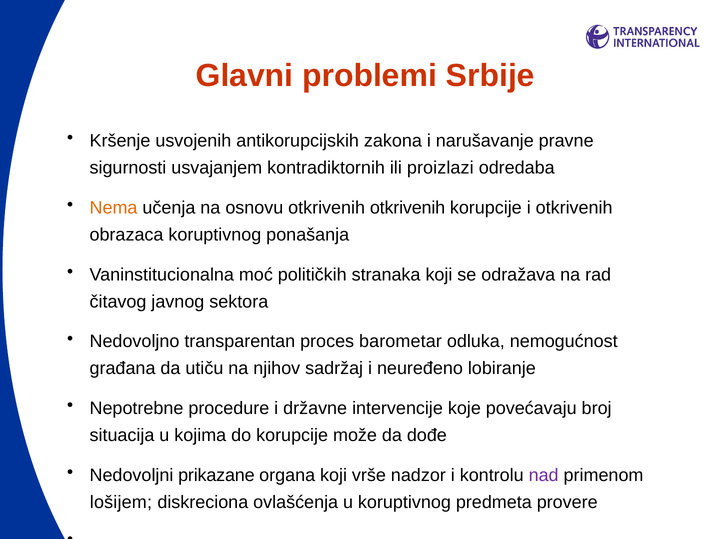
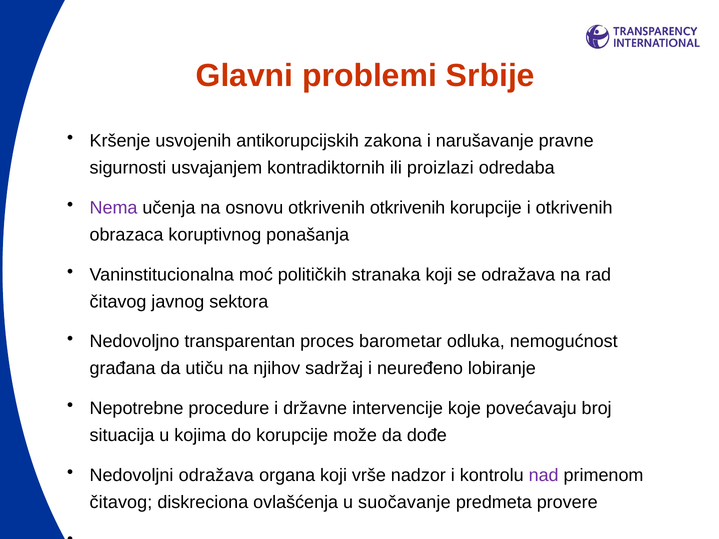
Nema colour: orange -> purple
Nedovoljni prikazane: prikazane -> odražava
lošijem at (121, 503): lošijem -> čitavog
u koruptivnog: koruptivnog -> suočavanje
